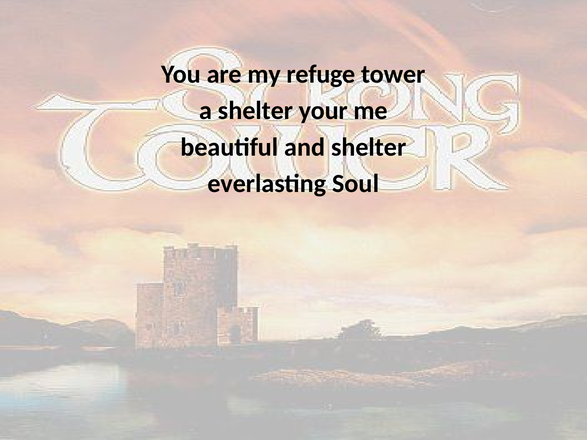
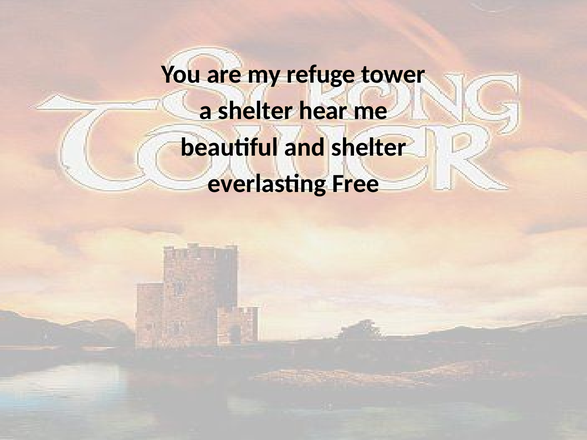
your: your -> hear
Soul: Soul -> Free
